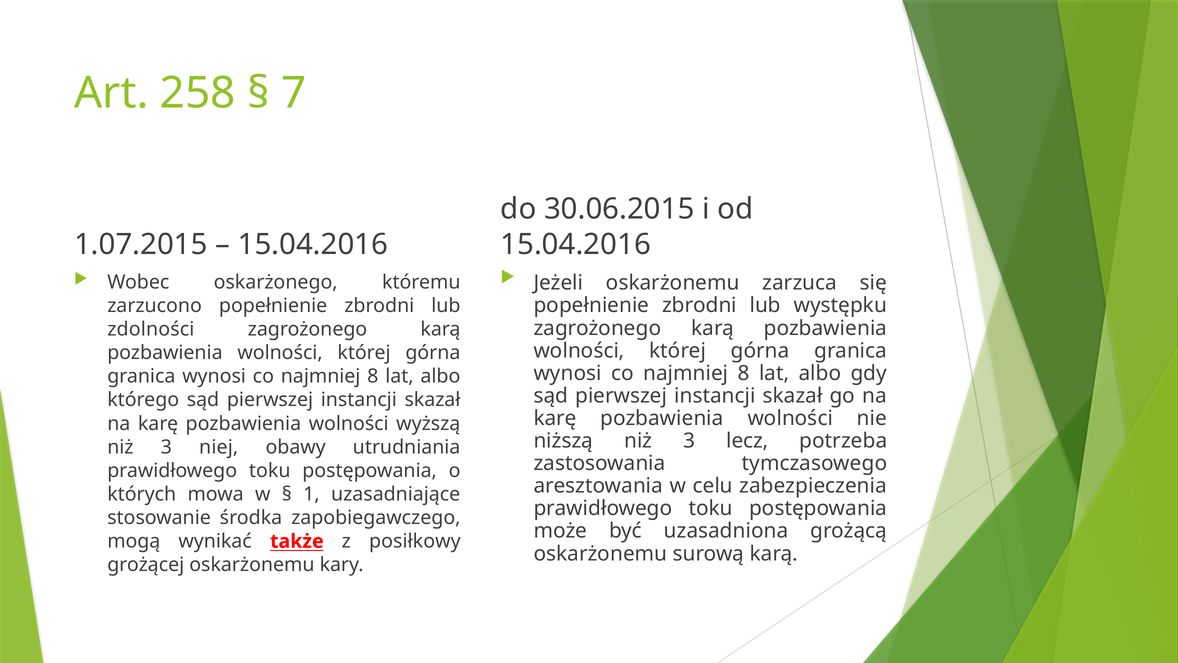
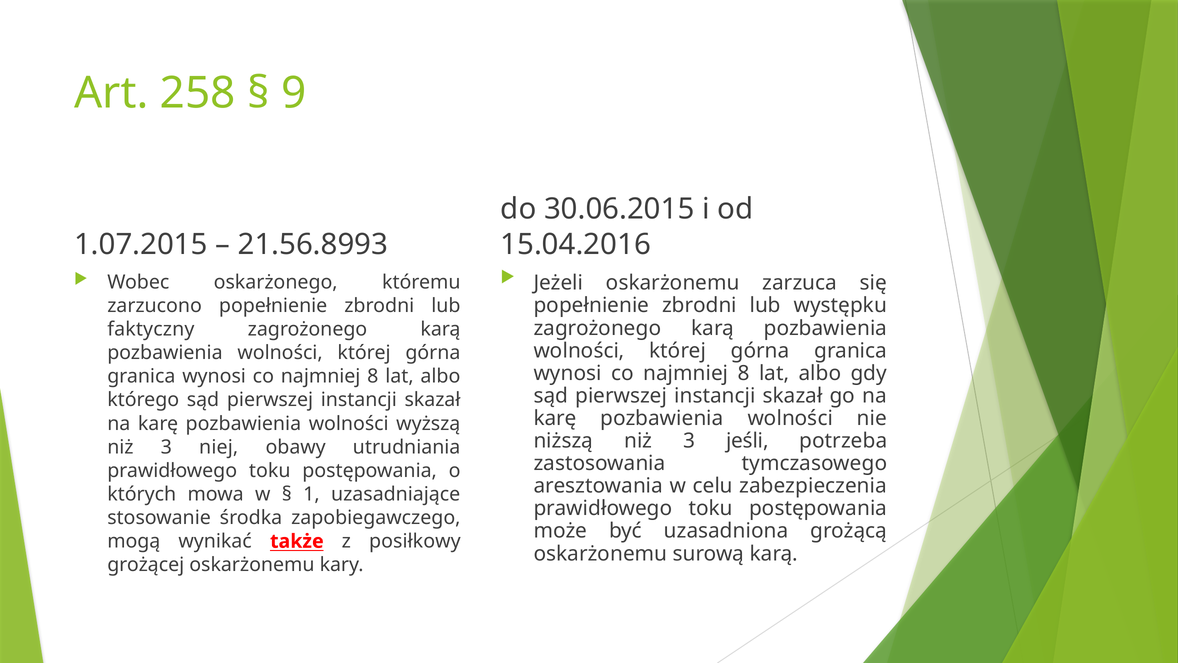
7: 7 -> 9
15.04.2016 at (313, 244): 15.04.2016 -> 21.56.8993
zdolności: zdolności -> faktyczny
lecz: lecz -> jeśli
